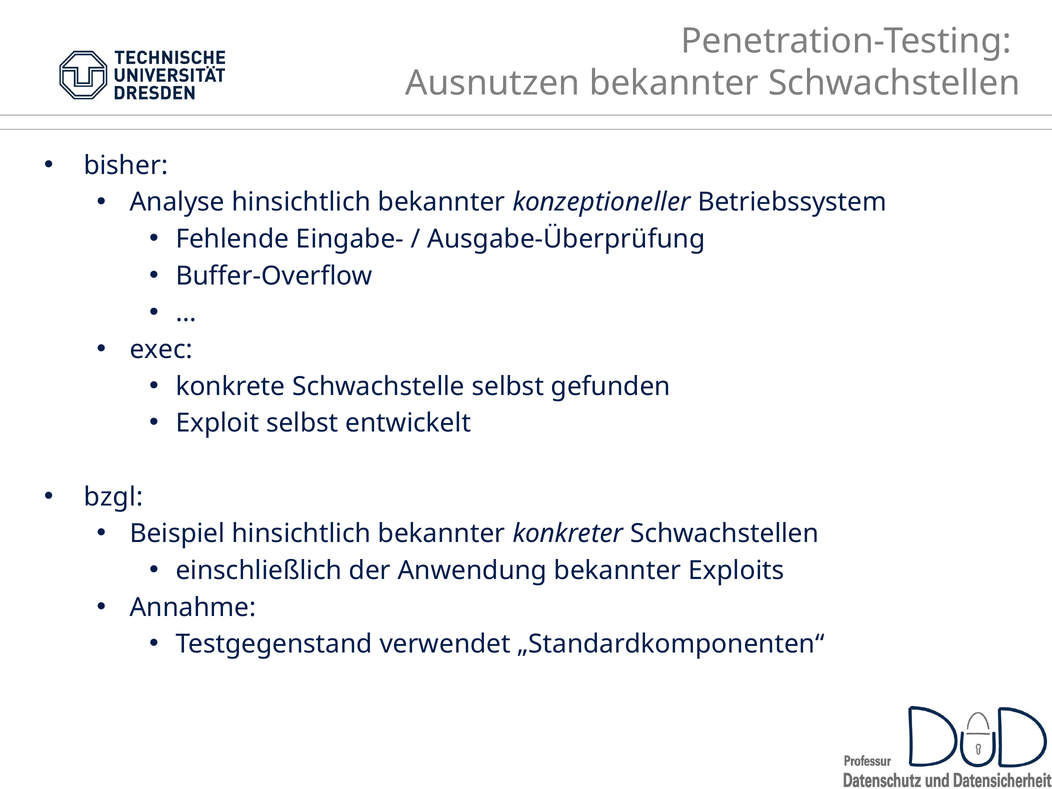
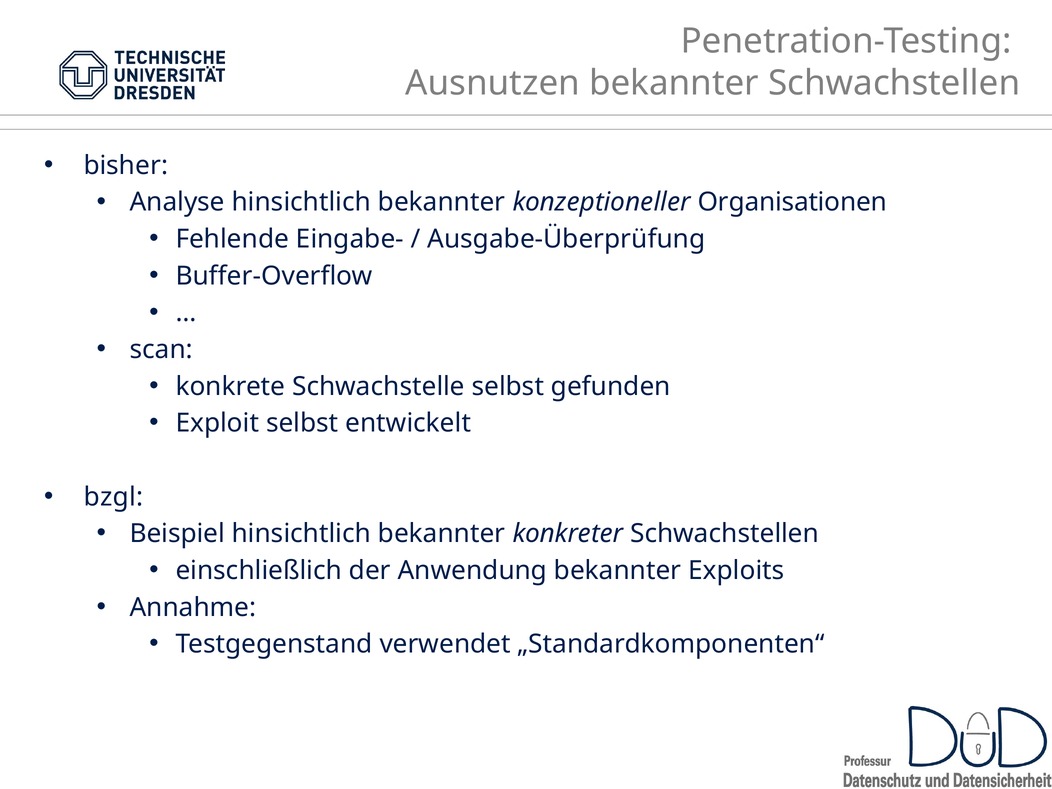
Betriebssystem: Betriebssystem -> Organisationen
exec: exec -> scan
